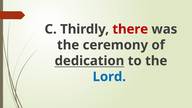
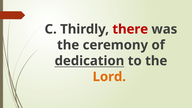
Lord colour: blue -> orange
